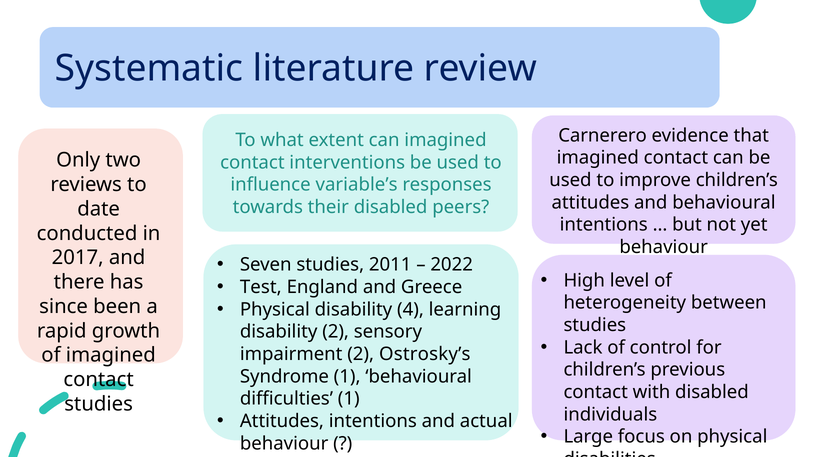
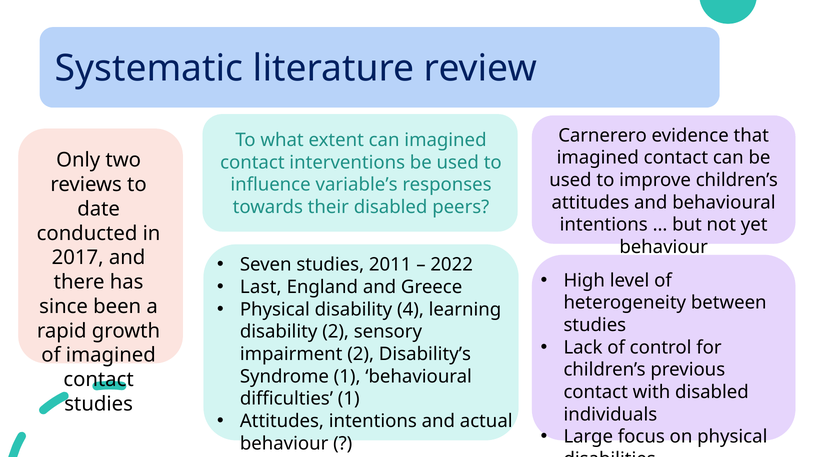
Test: Test -> Last
Ostrosky’s: Ostrosky’s -> Disability’s
